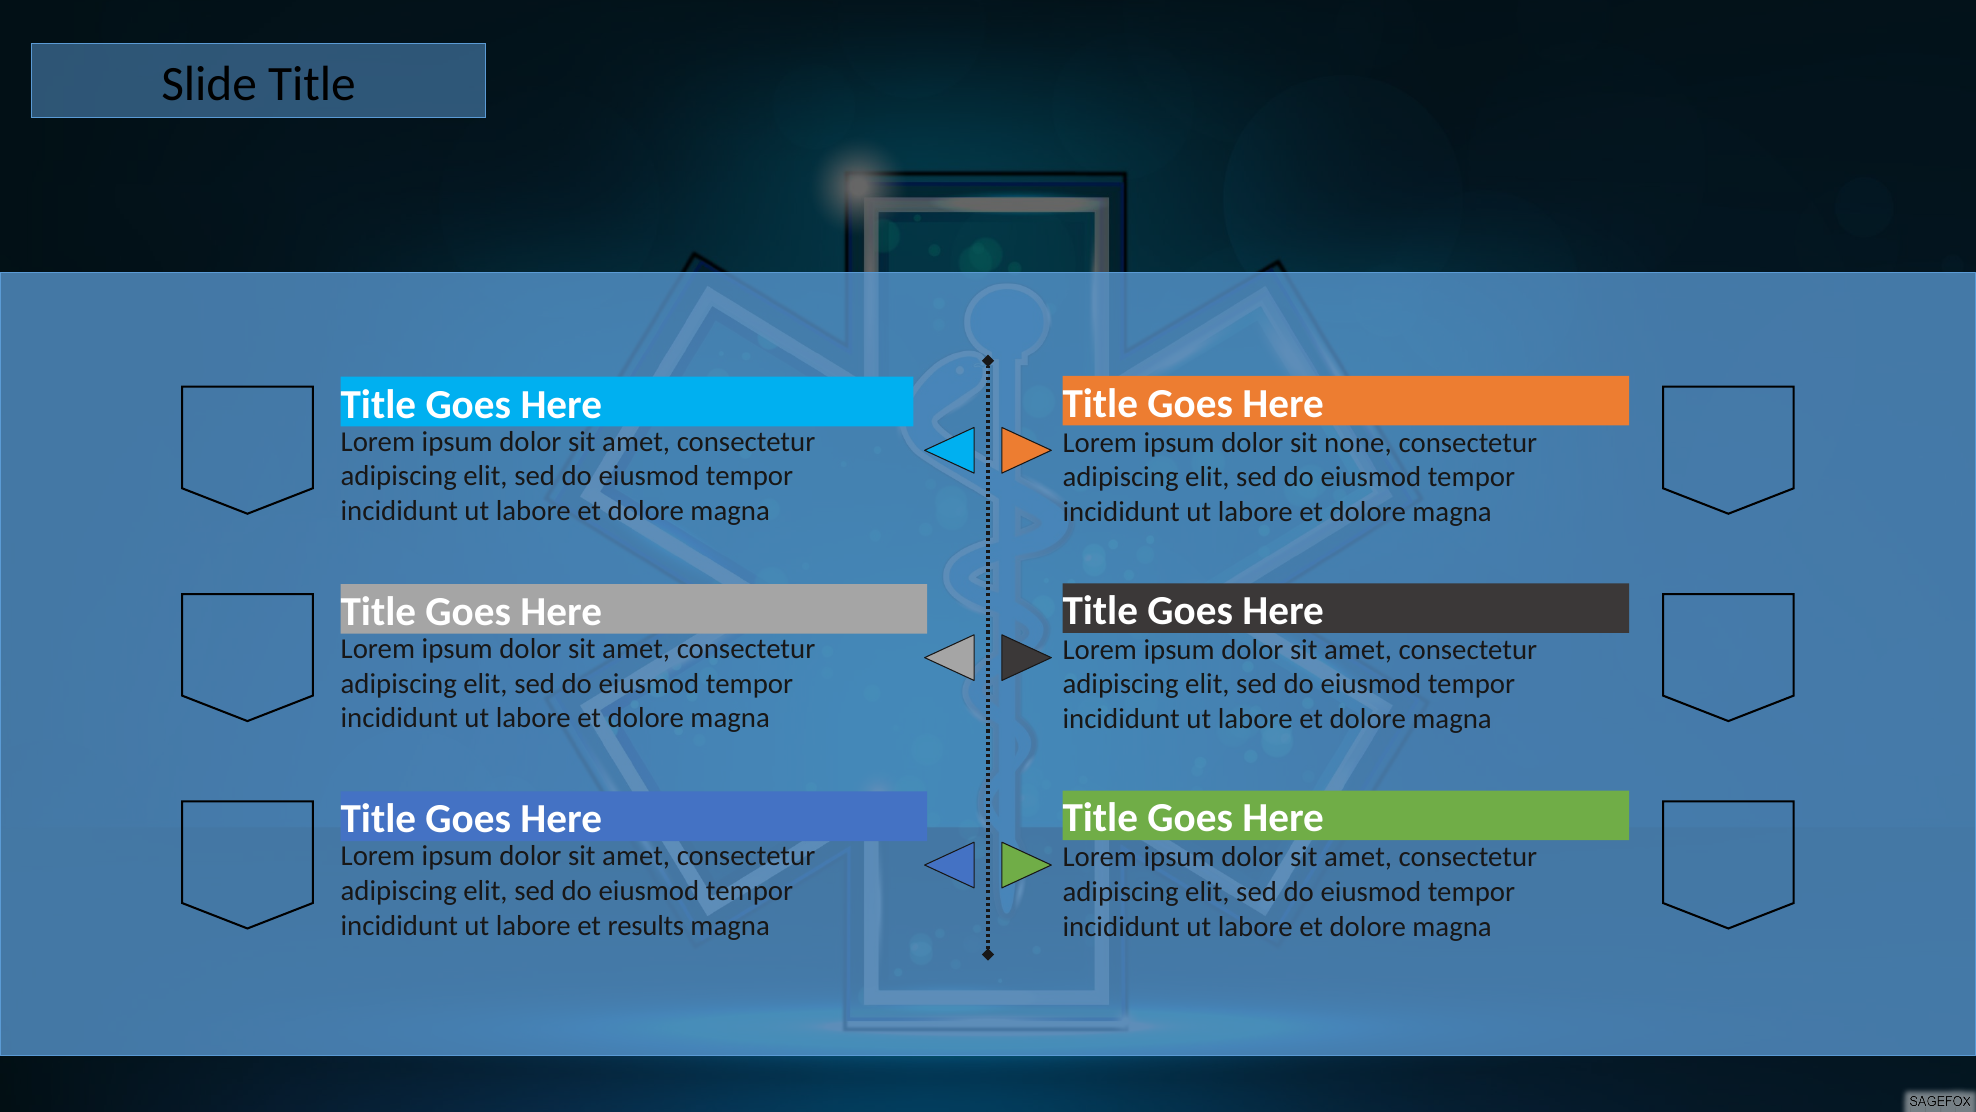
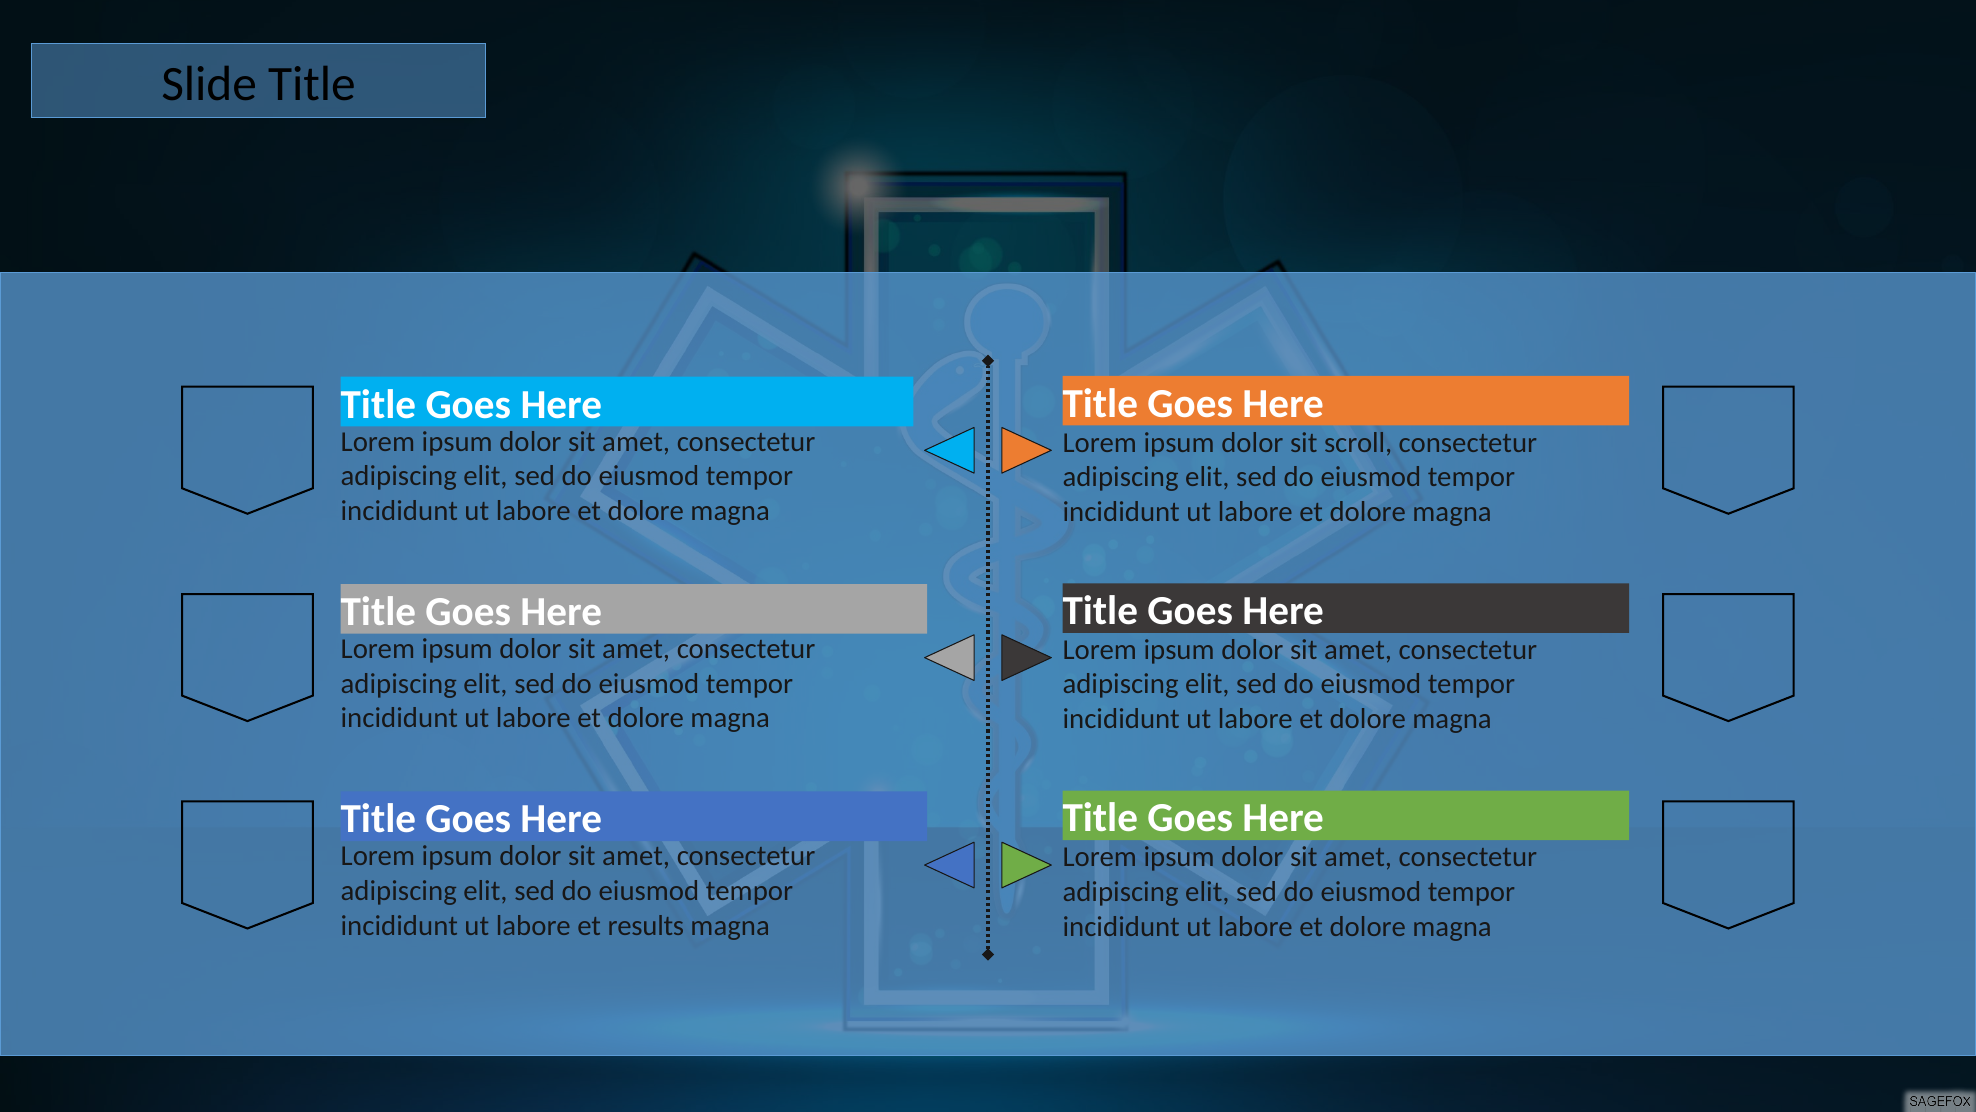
none: none -> scroll
